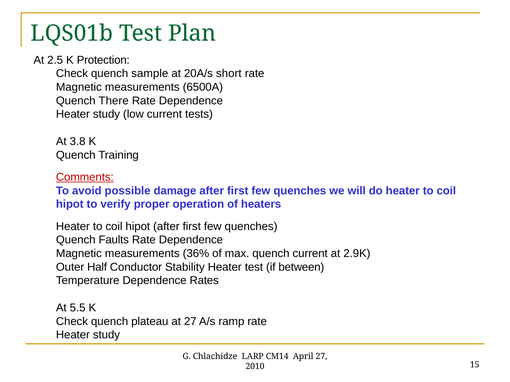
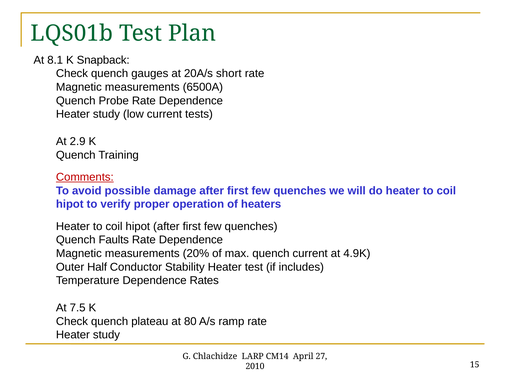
2.5: 2.5 -> 8.1
Protection: Protection -> Snapback
sample: sample -> gauges
There: There -> Probe
3.8: 3.8 -> 2.9
36%: 36% -> 20%
2.9K: 2.9K -> 4.9K
between: between -> includes
5.5: 5.5 -> 7.5
at 27: 27 -> 80
